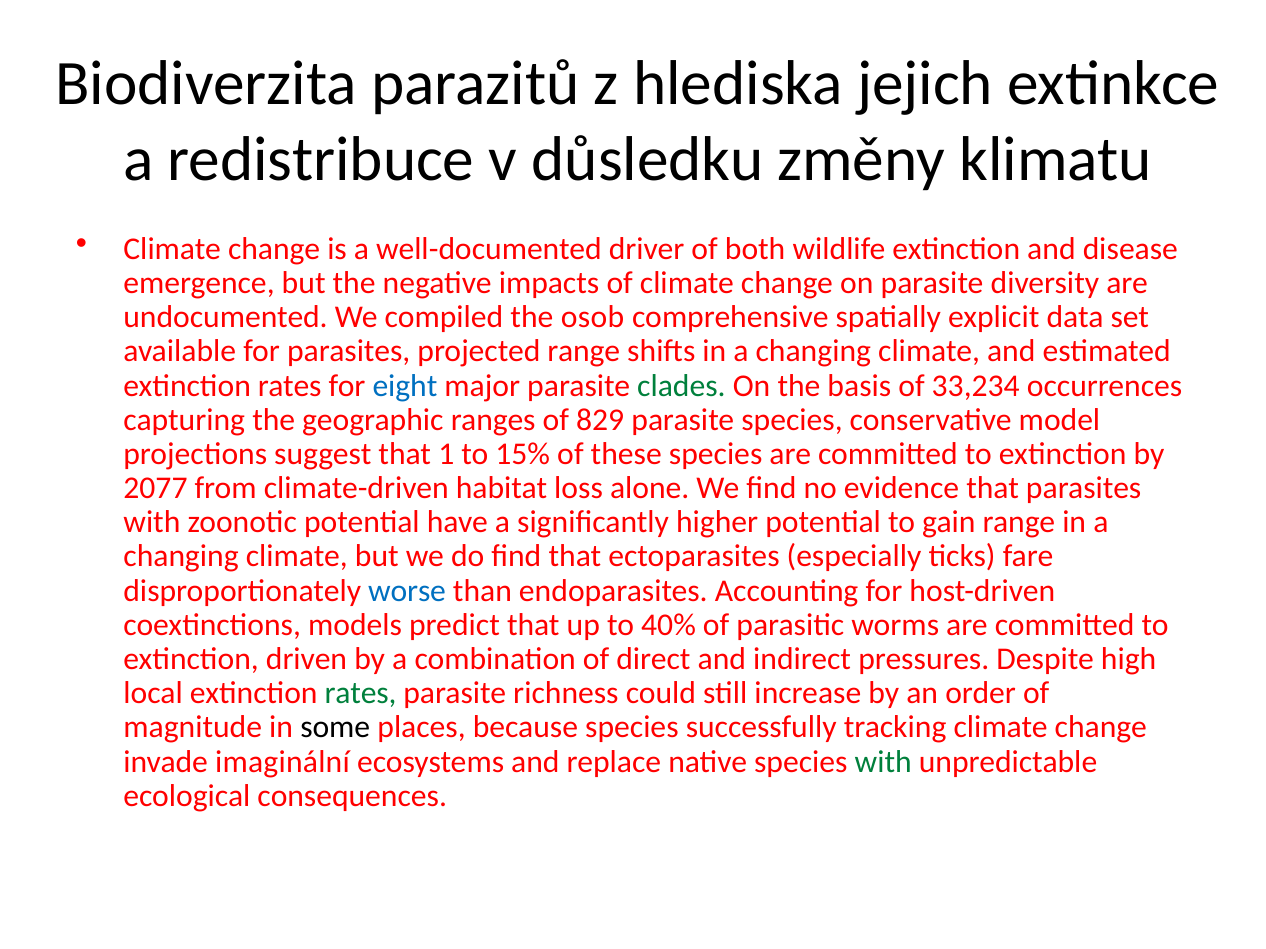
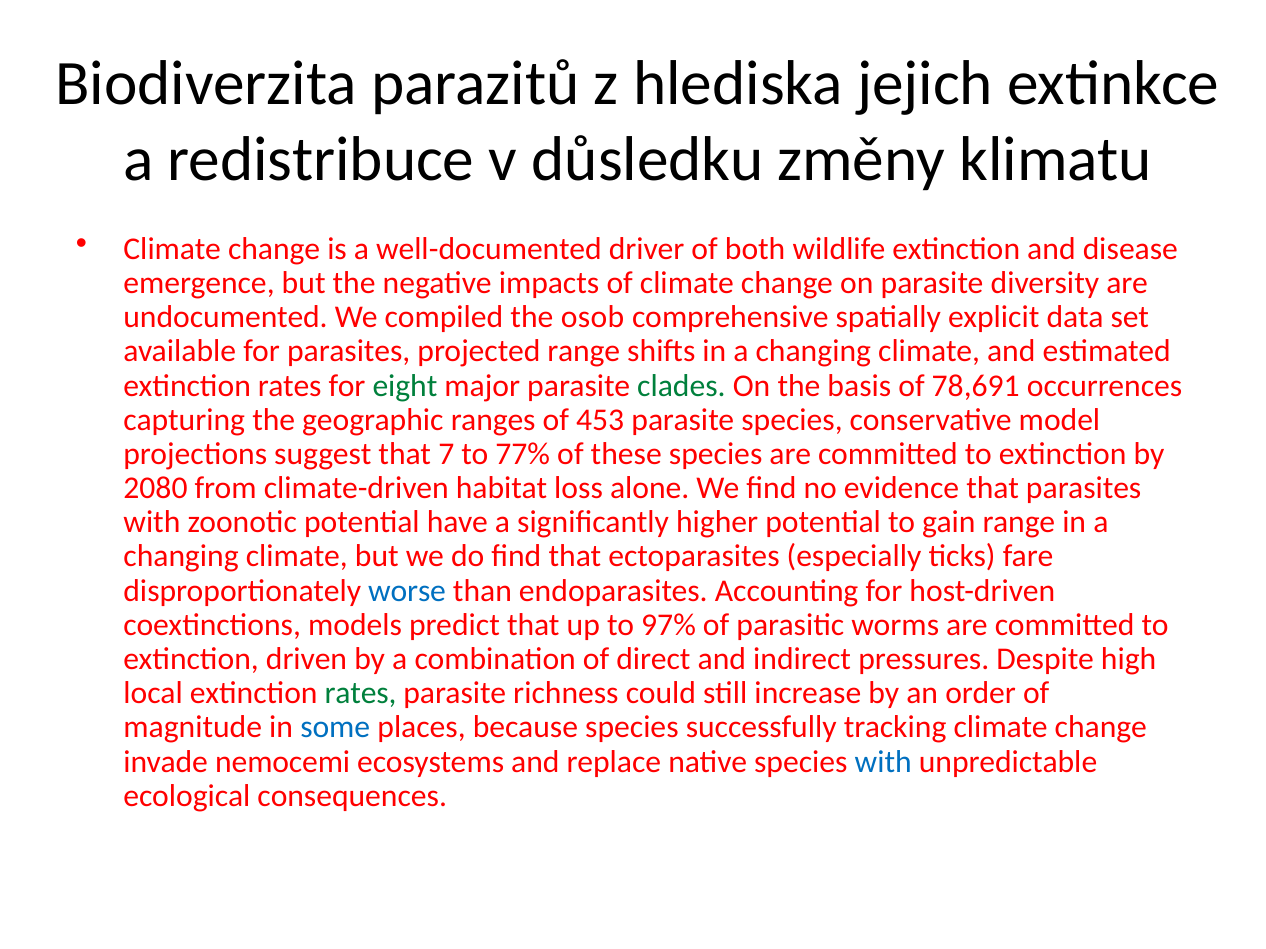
eight colour: blue -> green
33,234: 33,234 -> 78,691
829: 829 -> 453
1: 1 -> 7
15%: 15% -> 77%
2077: 2077 -> 2080
40%: 40% -> 97%
some colour: black -> blue
imaginální: imaginální -> nemocemi
with at (883, 762) colour: green -> blue
